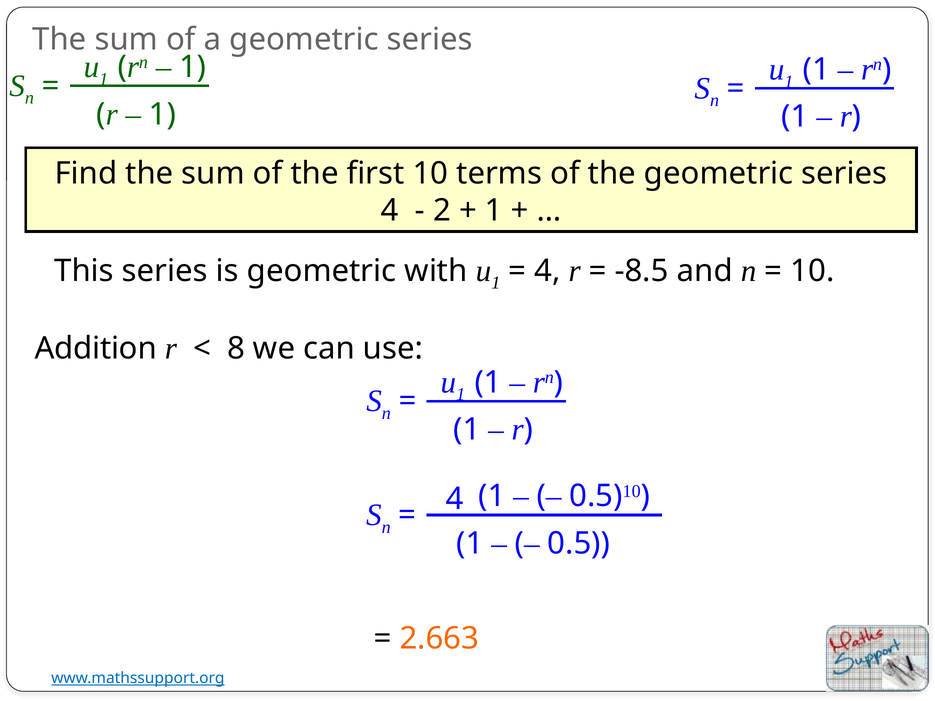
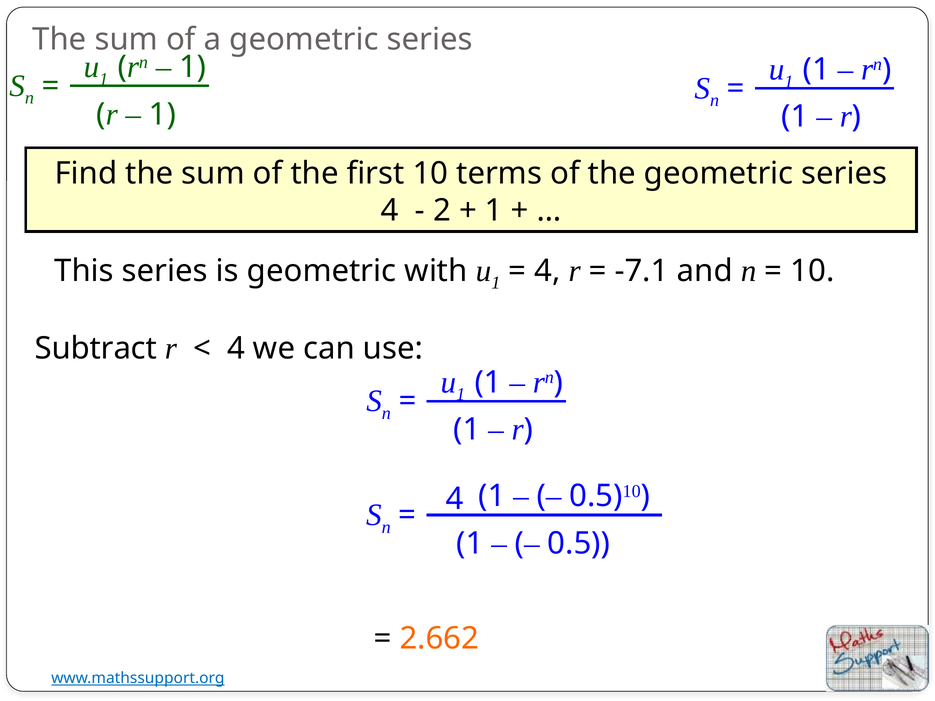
-8.5: -8.5 -> -7.1
Addition: Addition -> Subtract
8 at (236, 348): 8 -> 4
2.663: 2.663 -> 2.662
